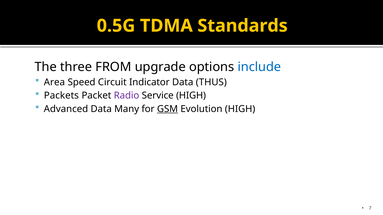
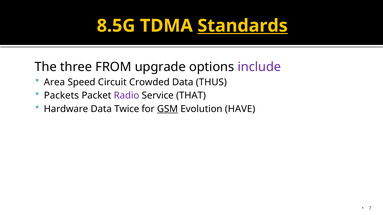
0.5G: 0.5G -> 8.5G
Standards underline: none -> present
include colour: blue -> purple
Indicator: Indicator -> Crowded
Service HIGH: HIGH -> THAT
Advanced: Advanced -> Hardware
Many: Many -> Twice
Evolution HIGH: HIGH -> HAVE
